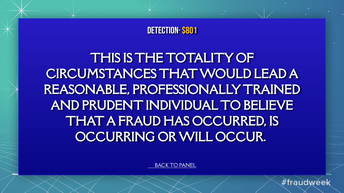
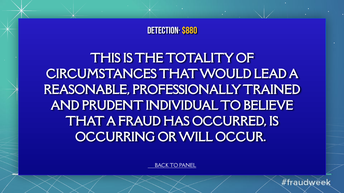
$801: $801 -> $880
